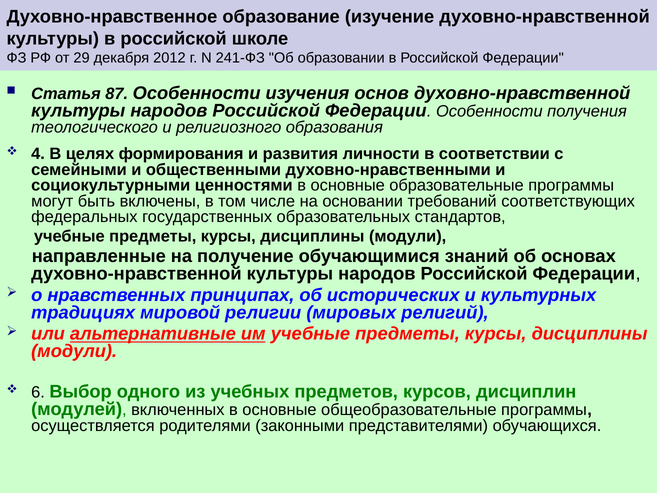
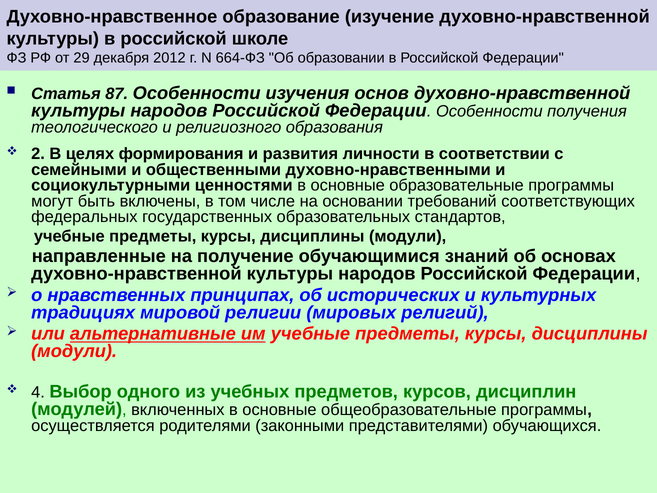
241-ФЗ: 241-ФЗ -> 664-ФЗ
4: 4 -> 2
6: 6 -> 4
